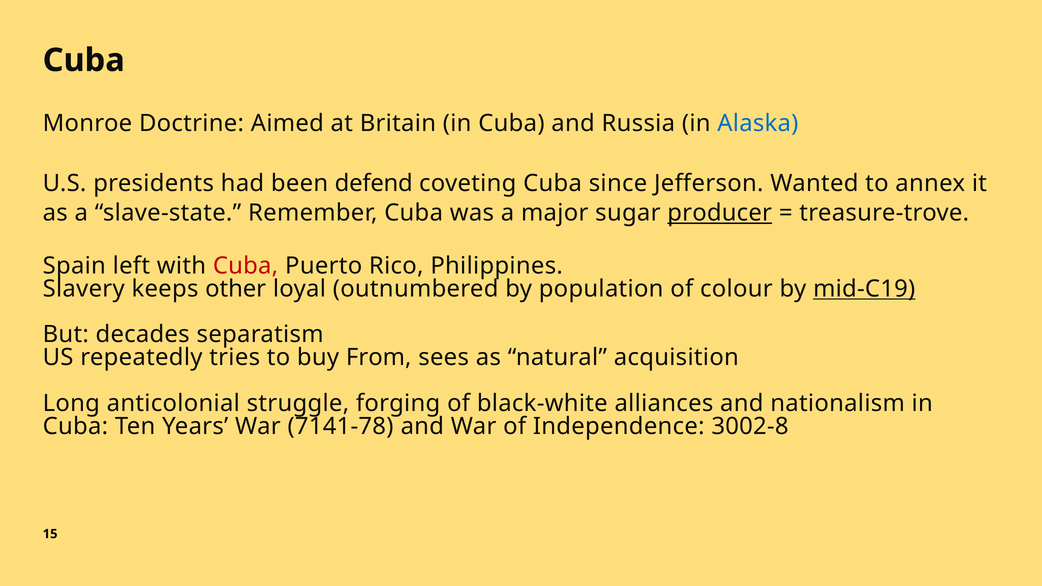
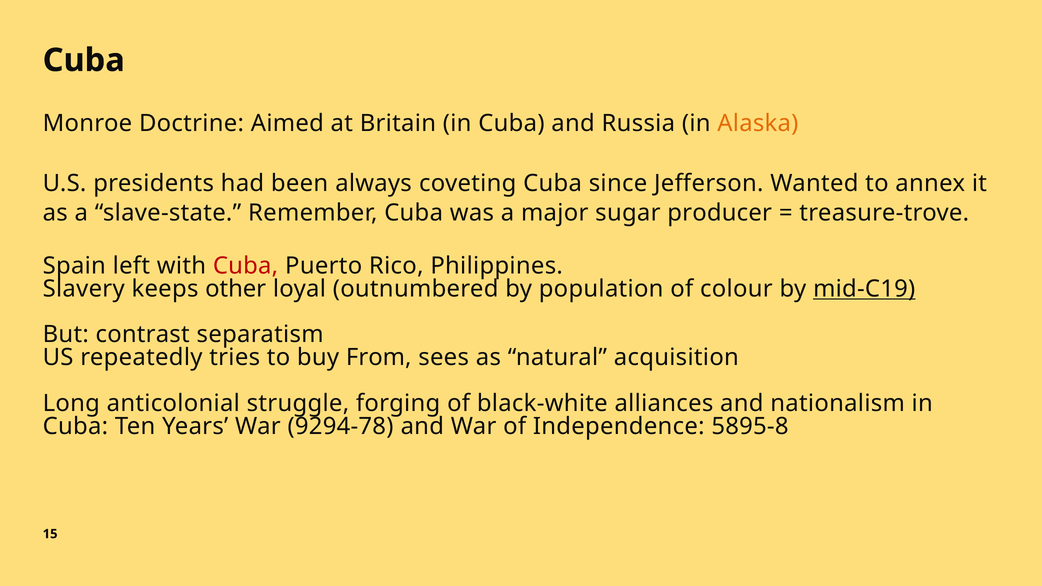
Alaska colour: blue -> orange
defend: defend -> always
producer underline: present -> none
decades: decades -> contrast
7141-78: 7141-78 -> 9294-78
3002-8: 3002-8 -> 5895-8
